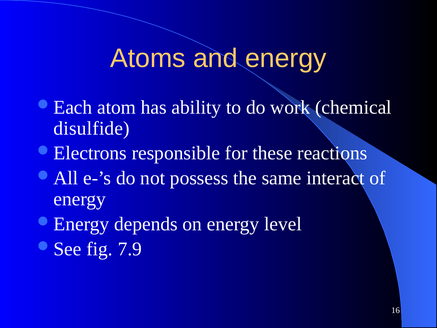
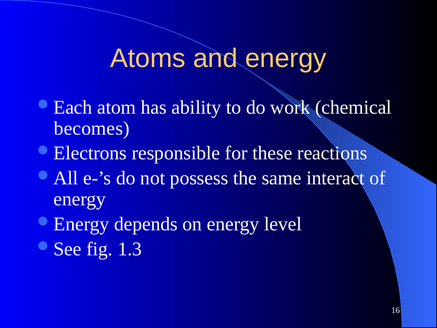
disulfide: disulfide -> becomes
7.9: 7.9 -> 1.3
